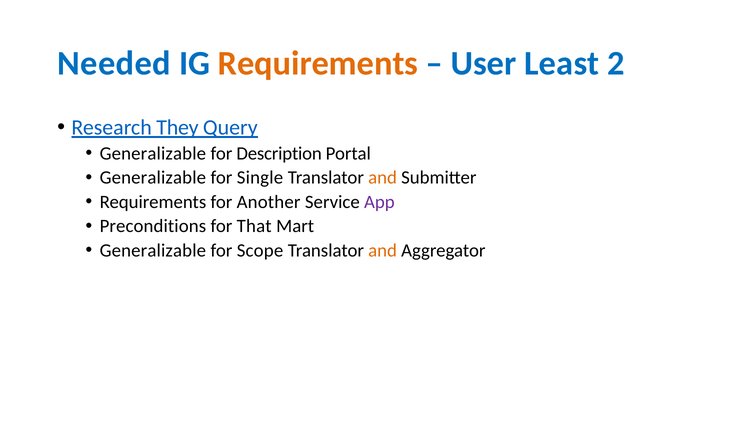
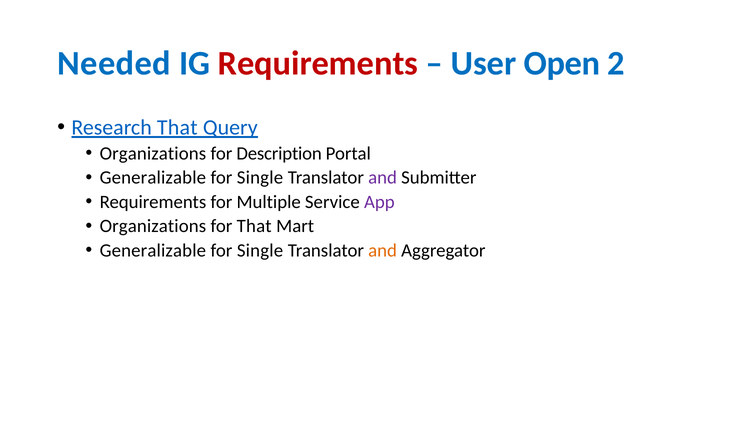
Requirements at (318, 63) colour: orange -> red
Least: Least -> Open
Research They: They -> That
Generalizable at (153, 153): Generalizable -> Organizations
and at (383, 178) colour: orange -> purple
Another: Another -> Multiple
Preconditions at (153, 226): Preconditions -> Organizations
Scope at (260, 250): Scope -> Single
